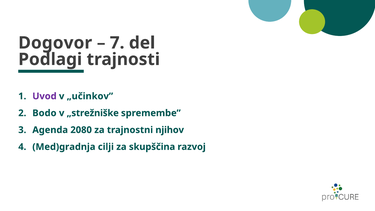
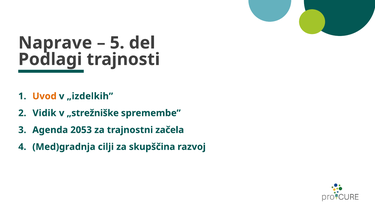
Dogovor: Dogovor -> Naprave
7: 7 -> 5
Uvod colour: purple -> orange
„učinkov: „učinkov -> „izdelkih
Bodo: Bodo -> Vidik
2080: 2080 -> 2053
njihov: njihov -> začela
